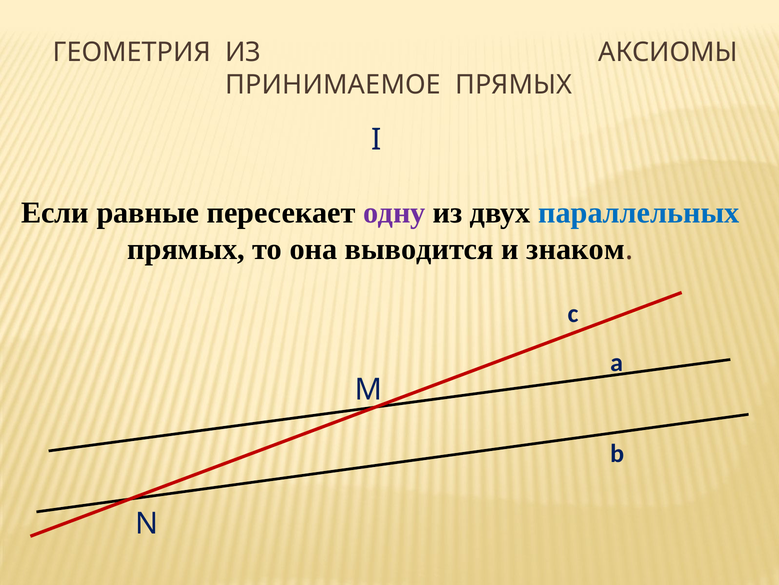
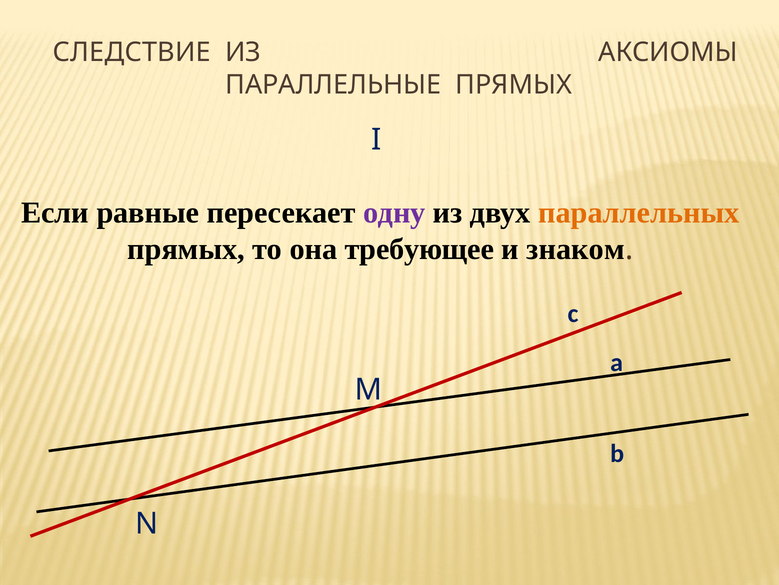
ГЕОМЕТРИЯ: ГЕОМЕТРИЯ -> СЛЕДСТВИЕ
ПРИНИМАЕМОЕ: ПРИНИМАЕМОЕ -> ПАРАЛЛЕЛЬНЫЕ
параллельных colour: blue -> orange
выводится: выводится -> требующее
